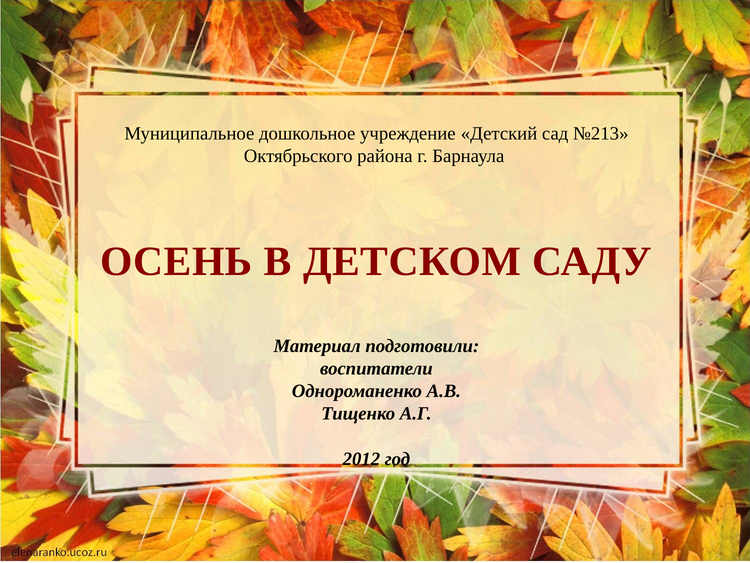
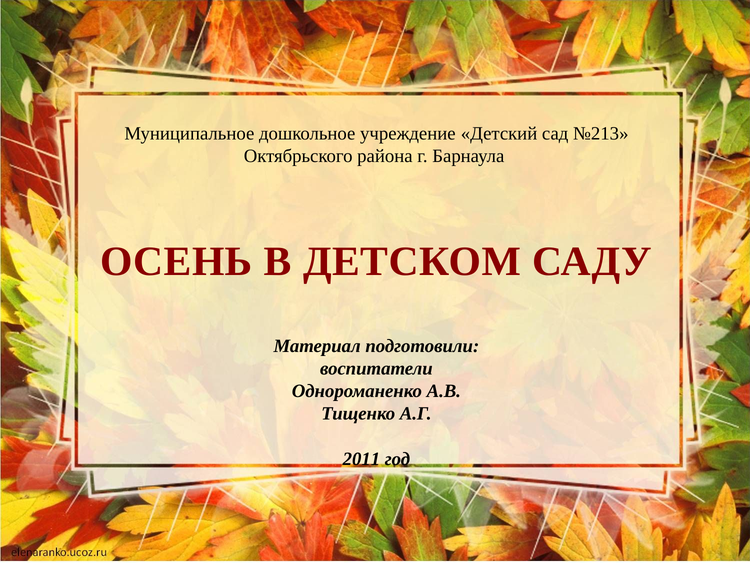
2012: 2012 -> 2011
